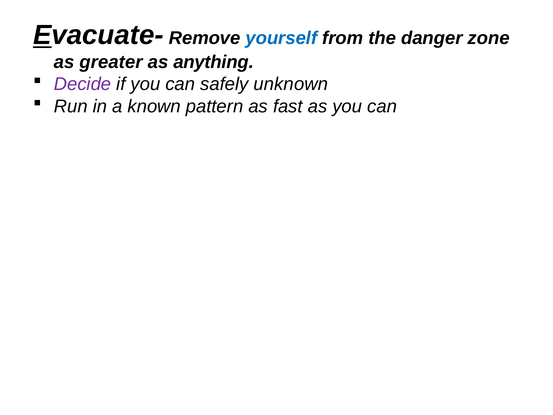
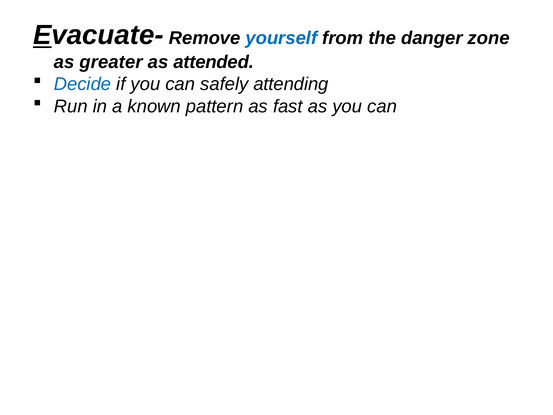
anything: anything -> attended
Decide colour: purple -> blue
unknown: unknown -> attending
